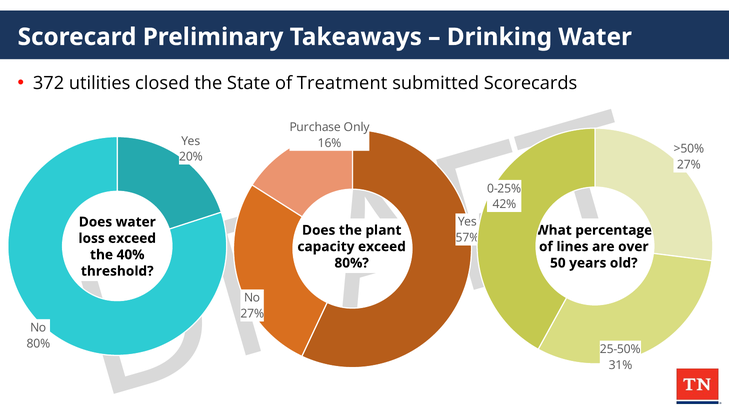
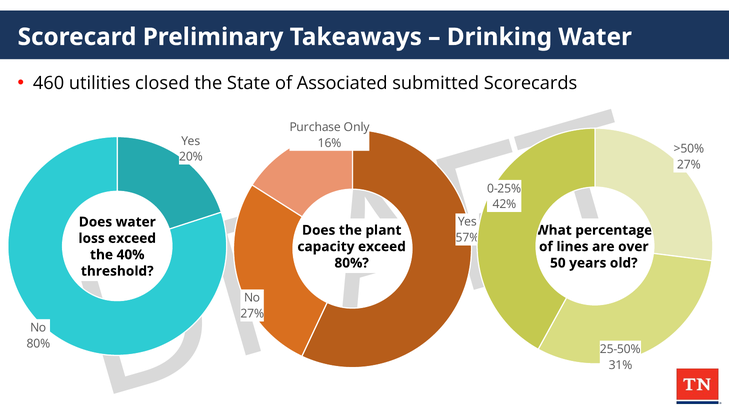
372: 372 -> 460
Treatment: Treatment -> Associated
